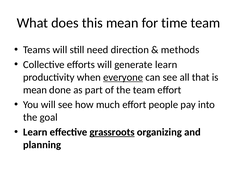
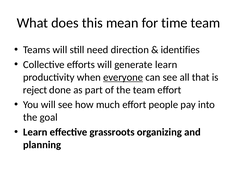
methods: methods -> identifies
mean at (35, 90): mean -> reject
grassroots underline: present -> none
